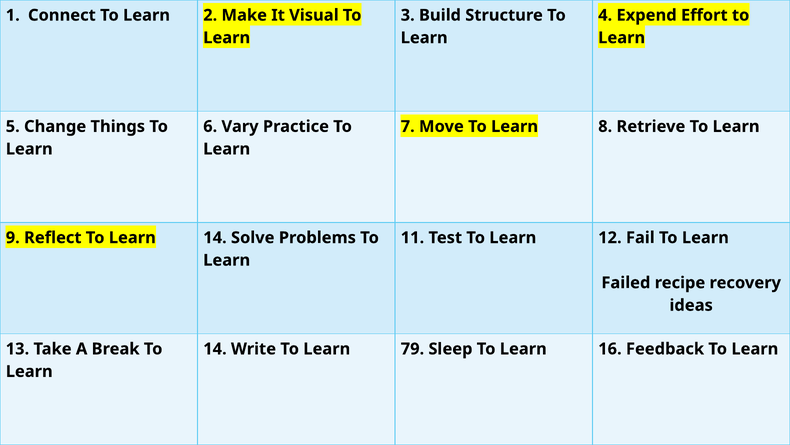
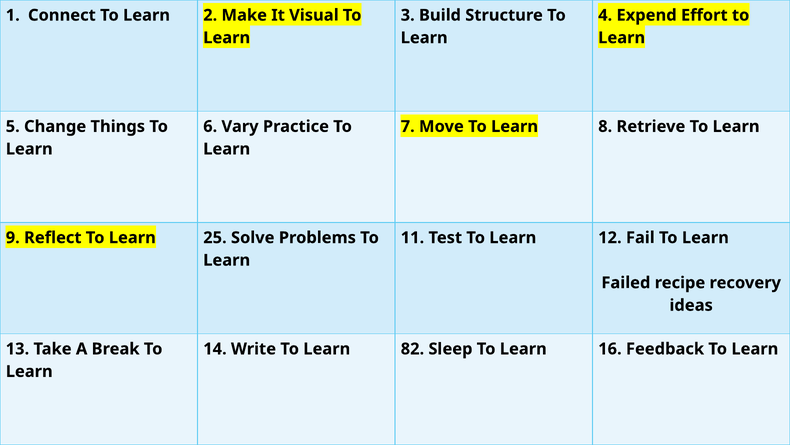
Reflect To Learn 14: 14 -> 25
79: 79 -> 82
